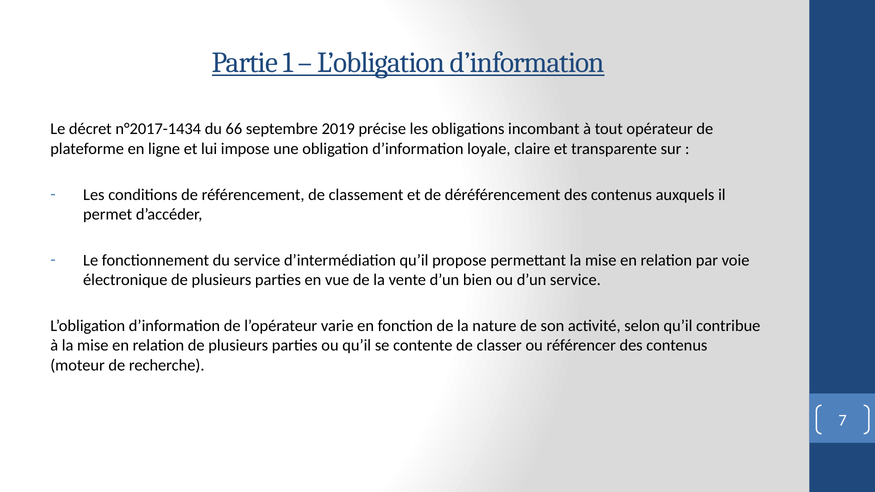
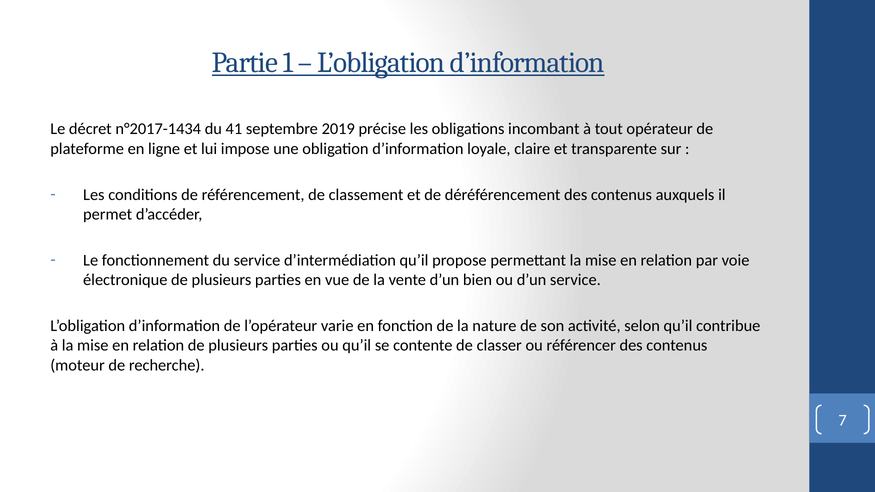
66: 66 -> 41
